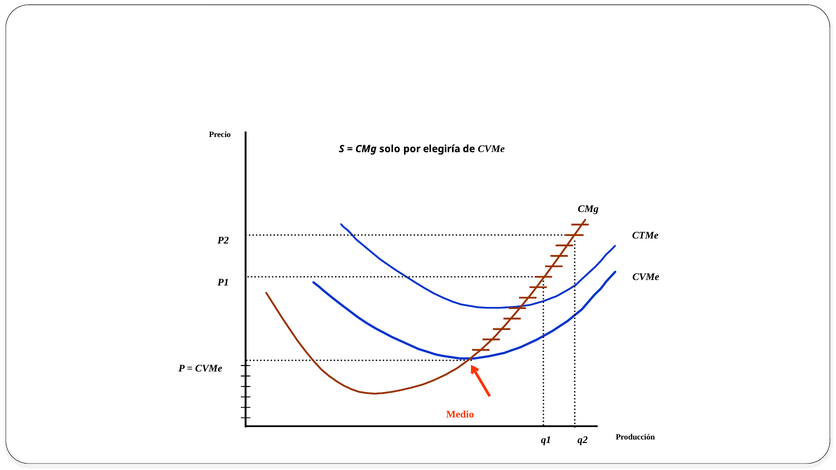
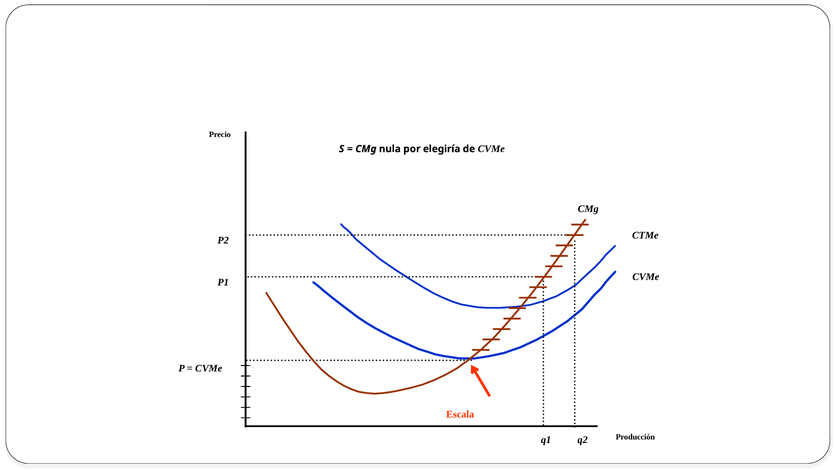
solo: solo -> nula
Medio: Medio -> Escala
